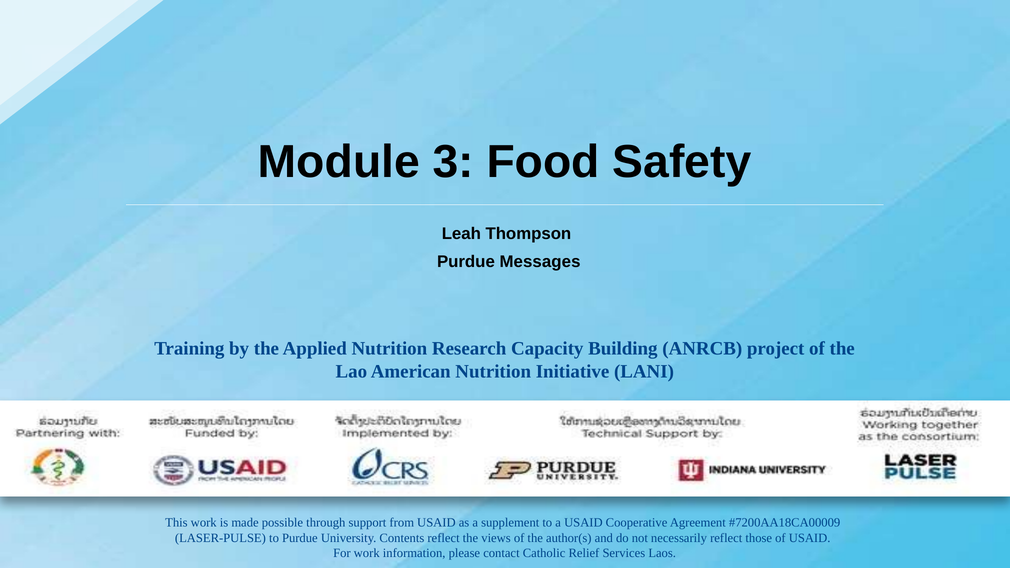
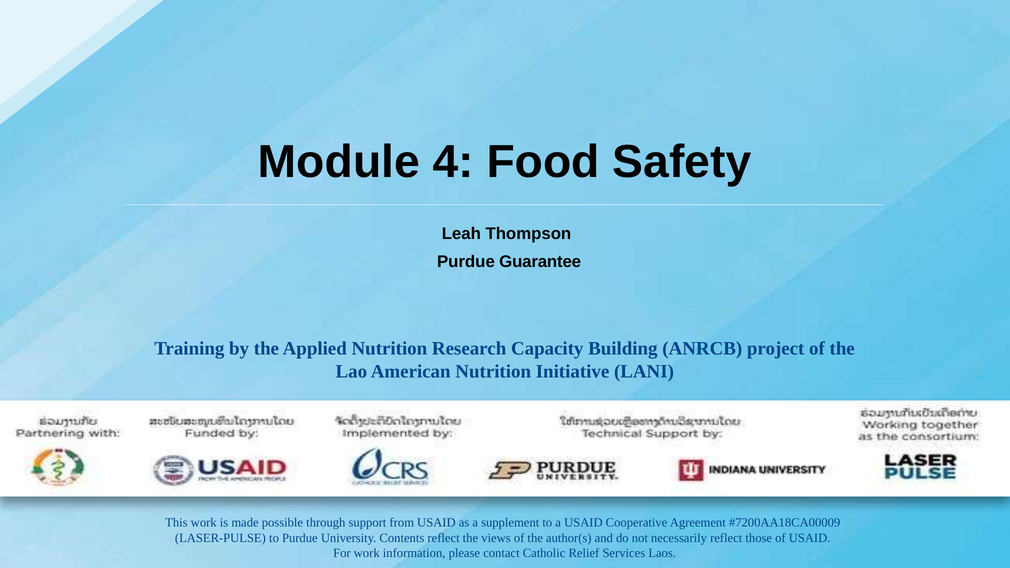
3: 3 -> 4
Messages: Messages -> Guarantee
